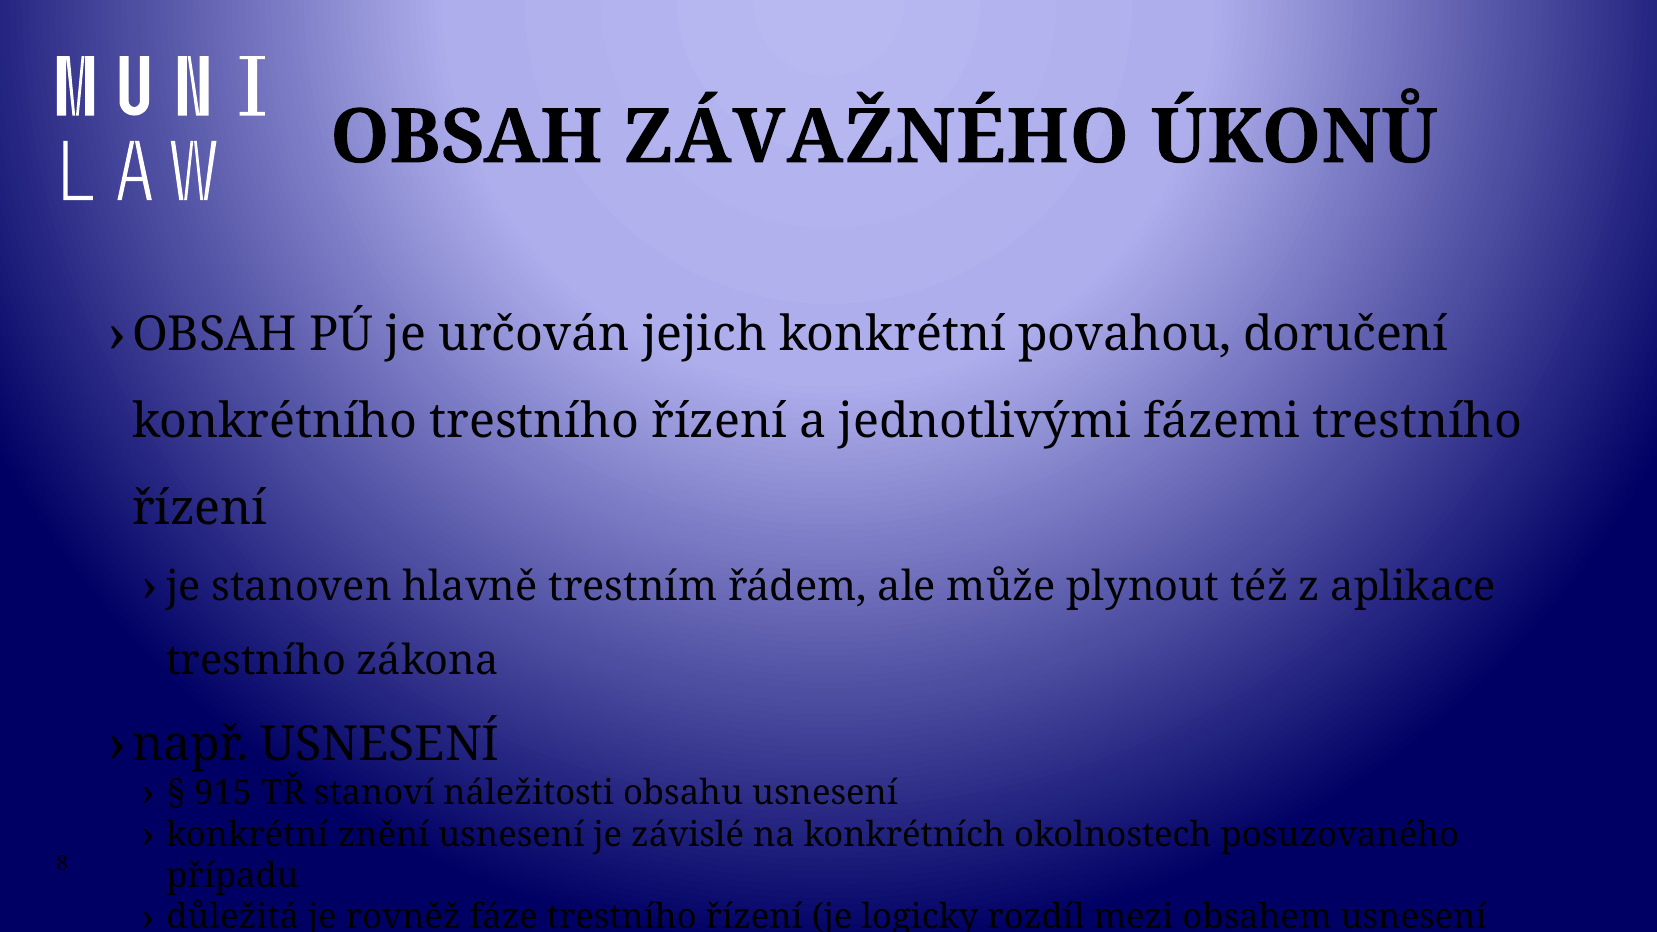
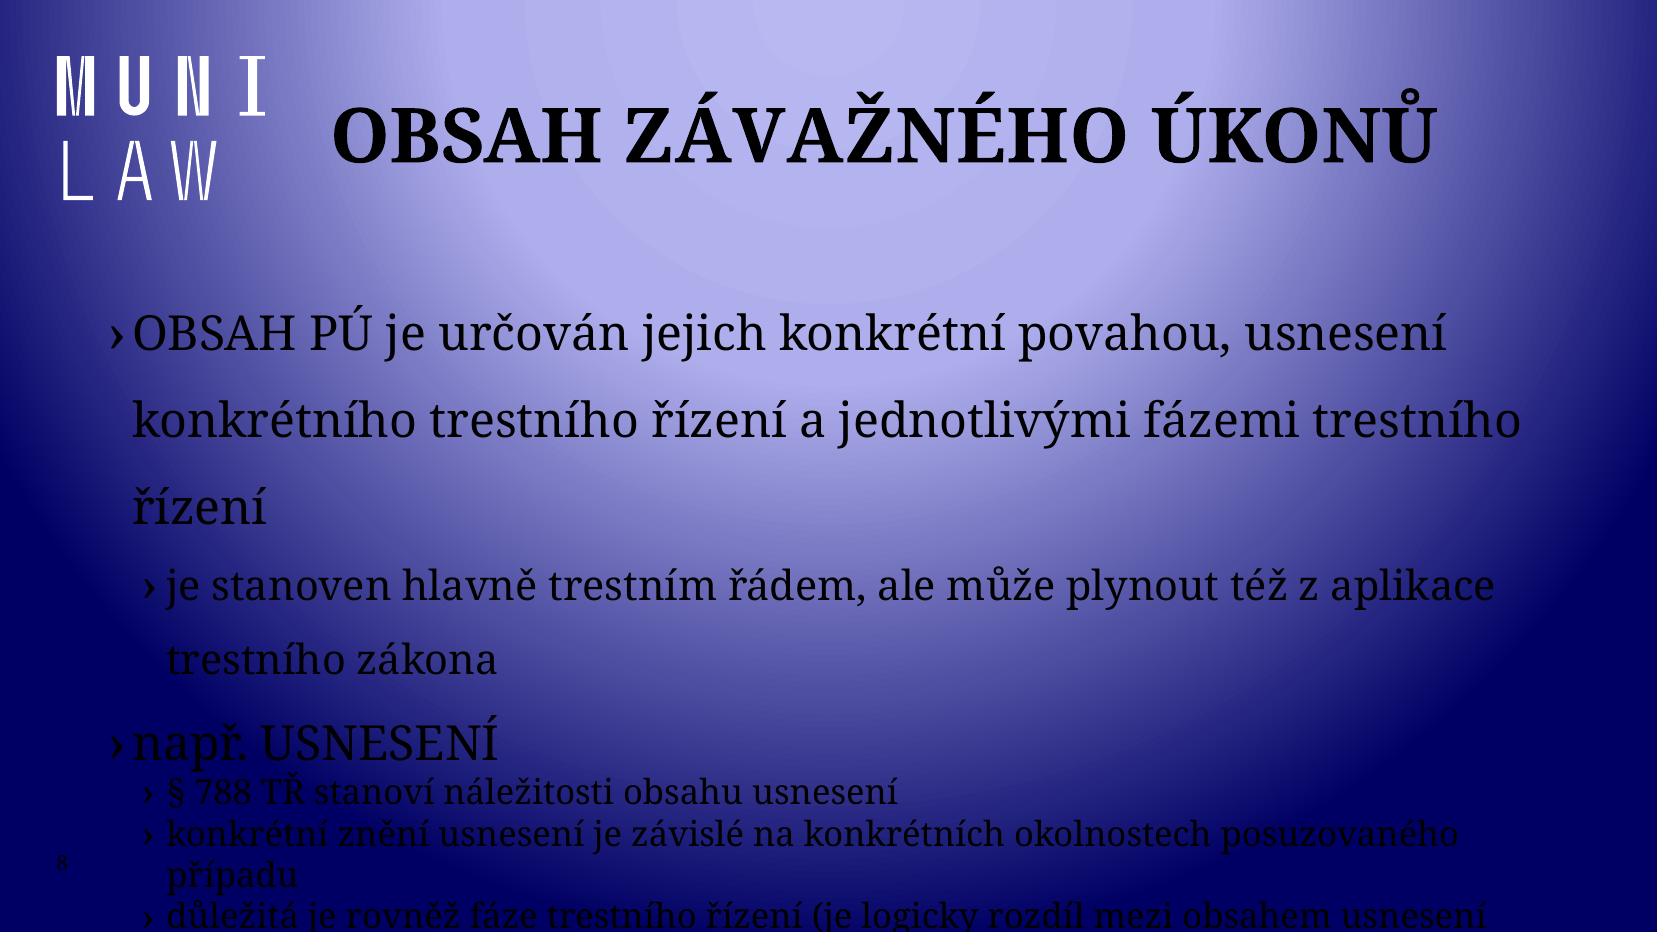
povahou doručení: doručení -> usnesení
915: 915 -> 788
